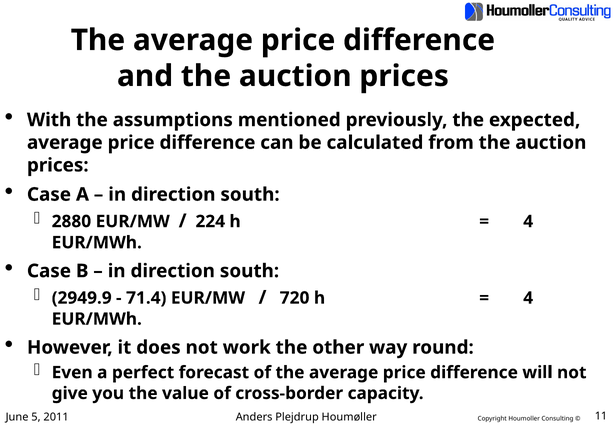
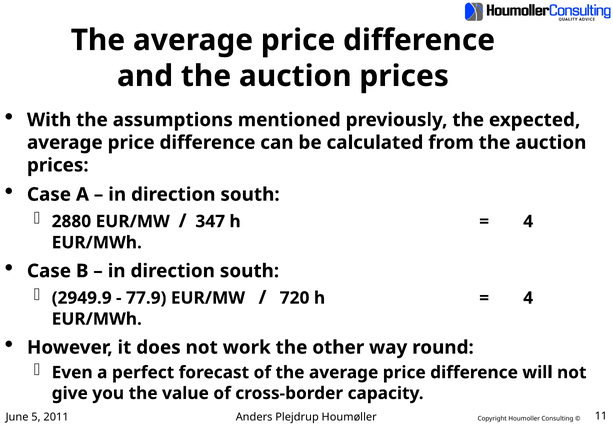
224: 224 -> 347
71.4: 71.4 -> 77.9
